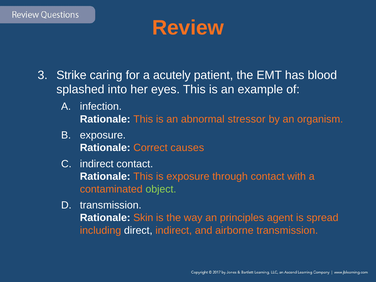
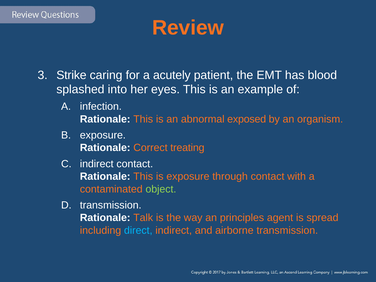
stressor: stressor -> exposed
causes: causes -> treating
Skin: Skin -> Talk
direct colour: white -> light blue
